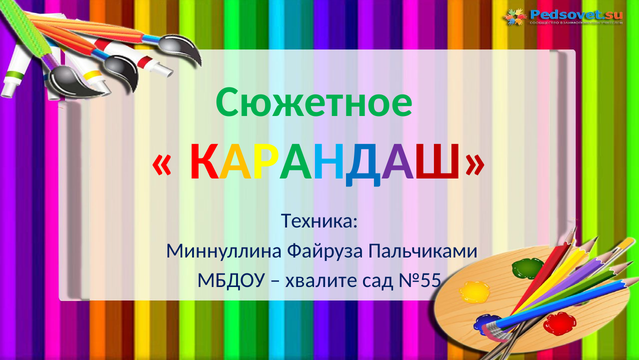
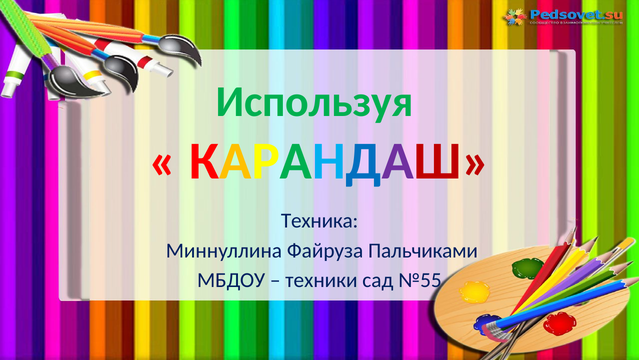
Сюжетное: Сюжетное -> Используя
хвалите: хвалите -> техники
